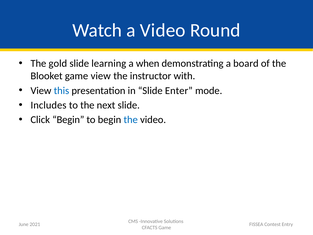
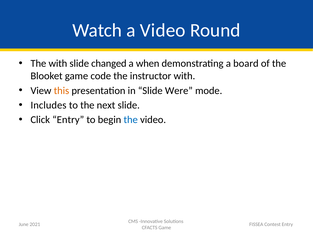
The gold: gold -> with
learning: learning -> changed
game view: view -> code
this colour: blue -> orange
Enter: Enter -> Were
Click Begin: Begin -> Entry
